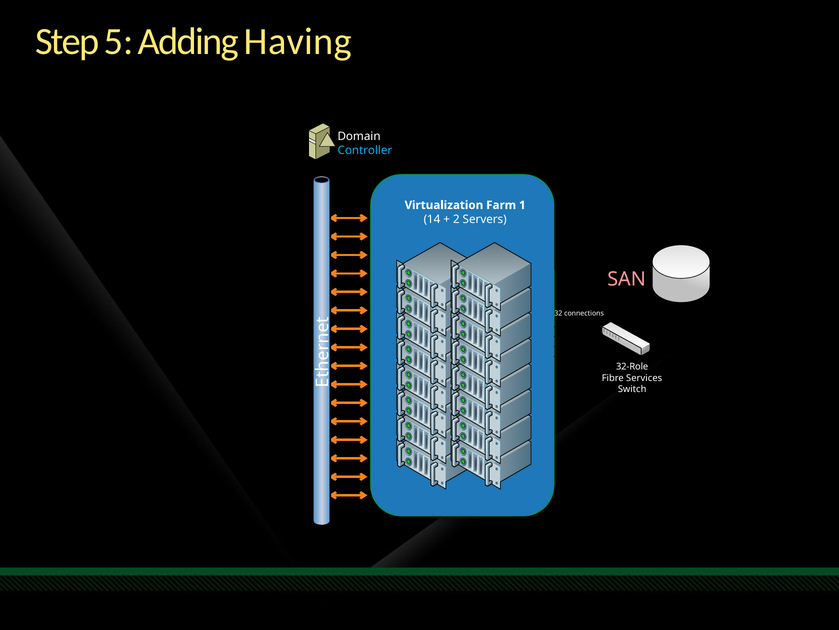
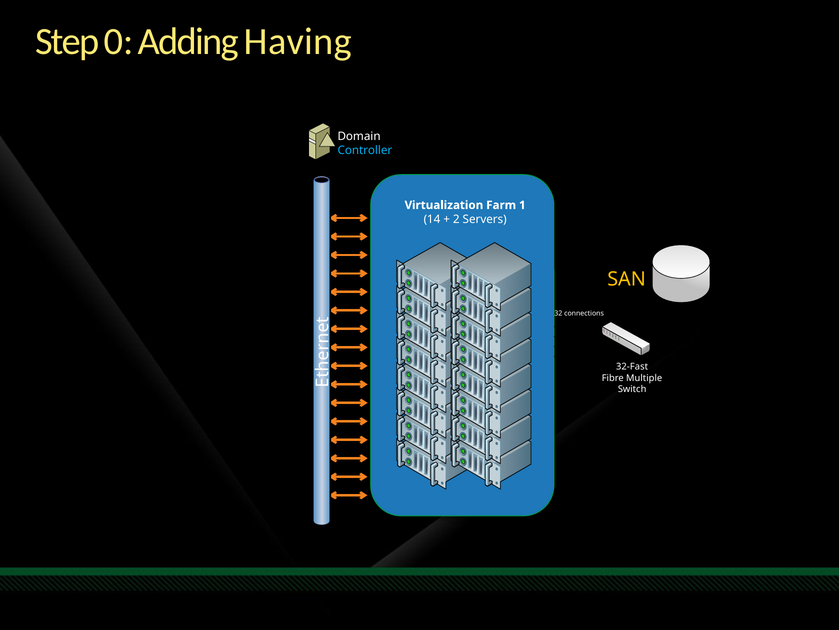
5: 5 -> 0
SAN colour: pink -> yellow
32-Role: 32-Role -> 32-Fast
Services: Services -> Multiple
